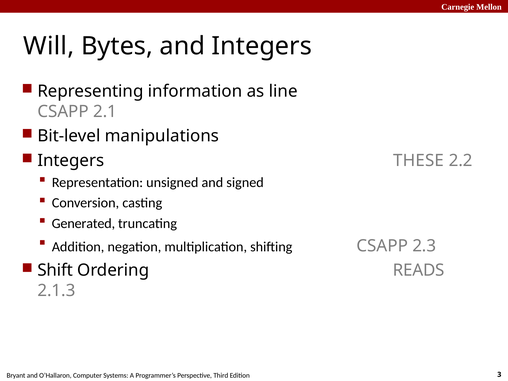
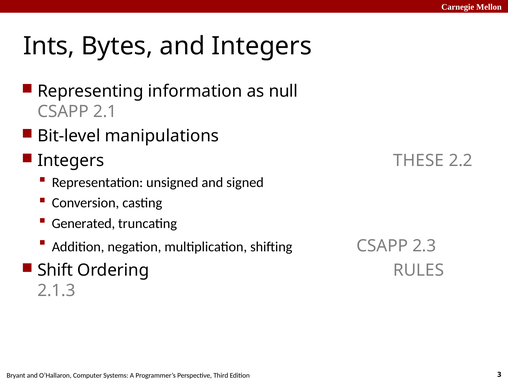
Will: Will -> Ints
line: line -> null
READS: READS -> RULES
